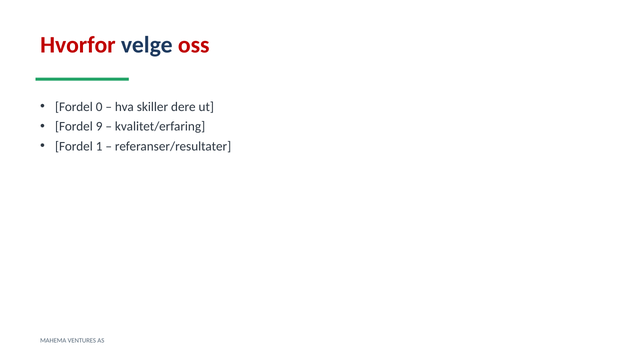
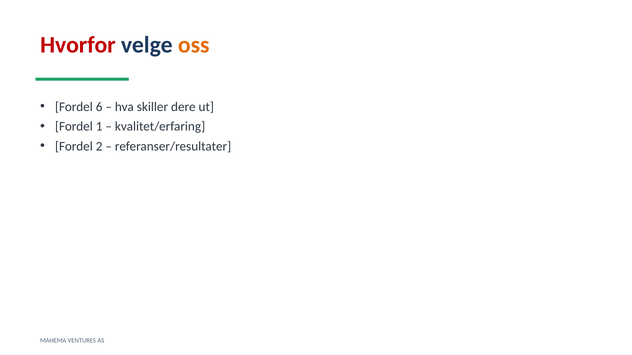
oss colour: red -> orange
0: 0 -> 6
9: 9 -> 1
1: 1 -> 2
